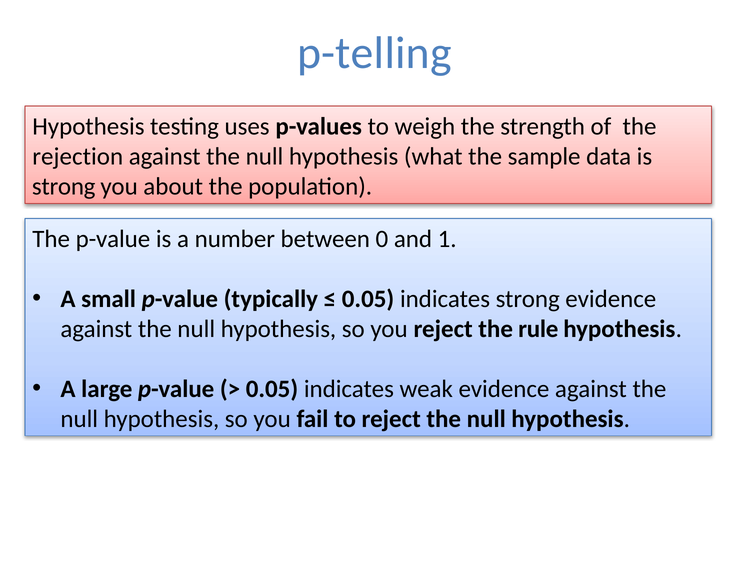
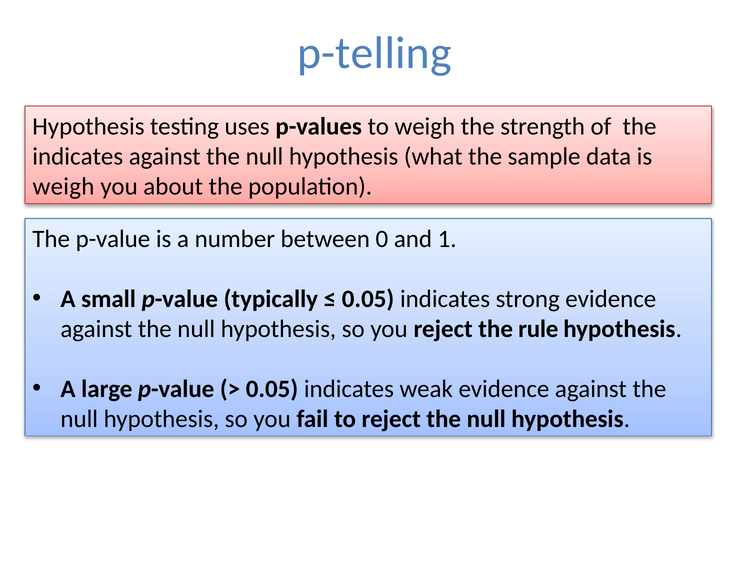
rejection at (78, 156): rejection -> indicates
strong at (64, 186): strong -> weigh
